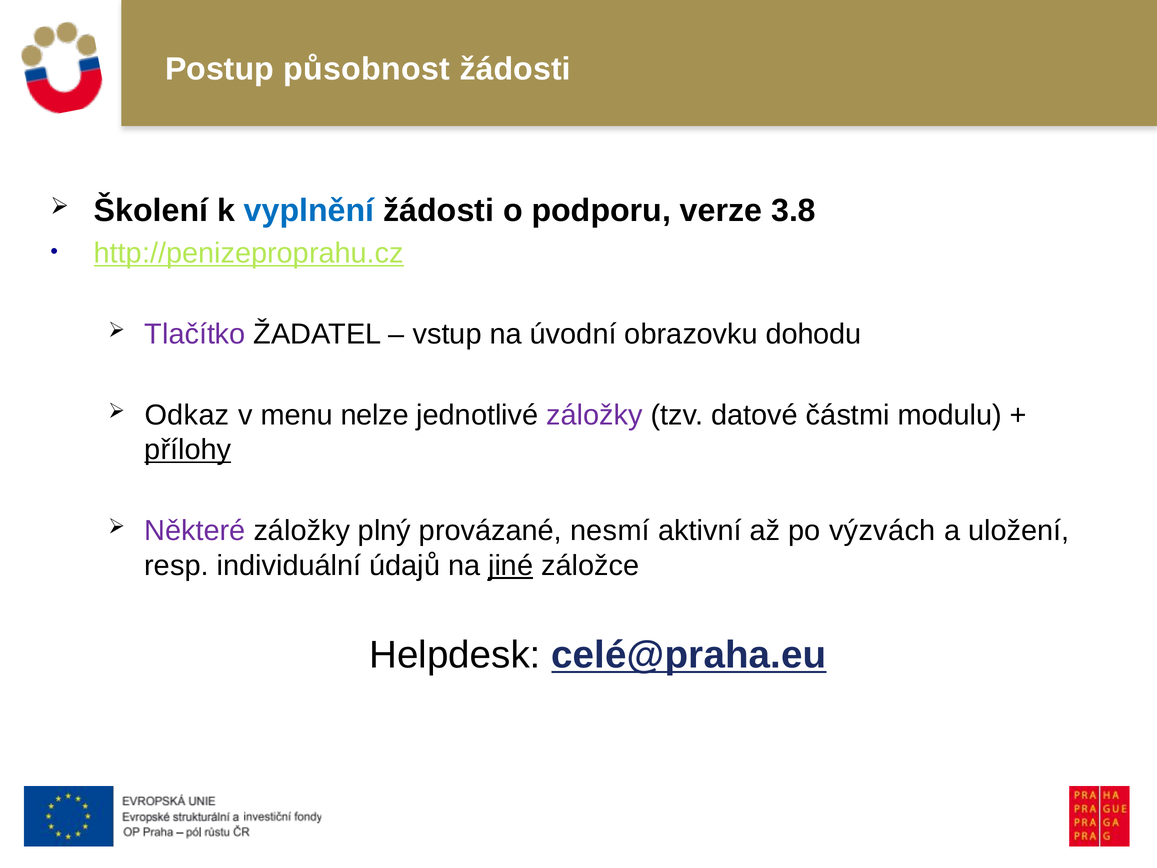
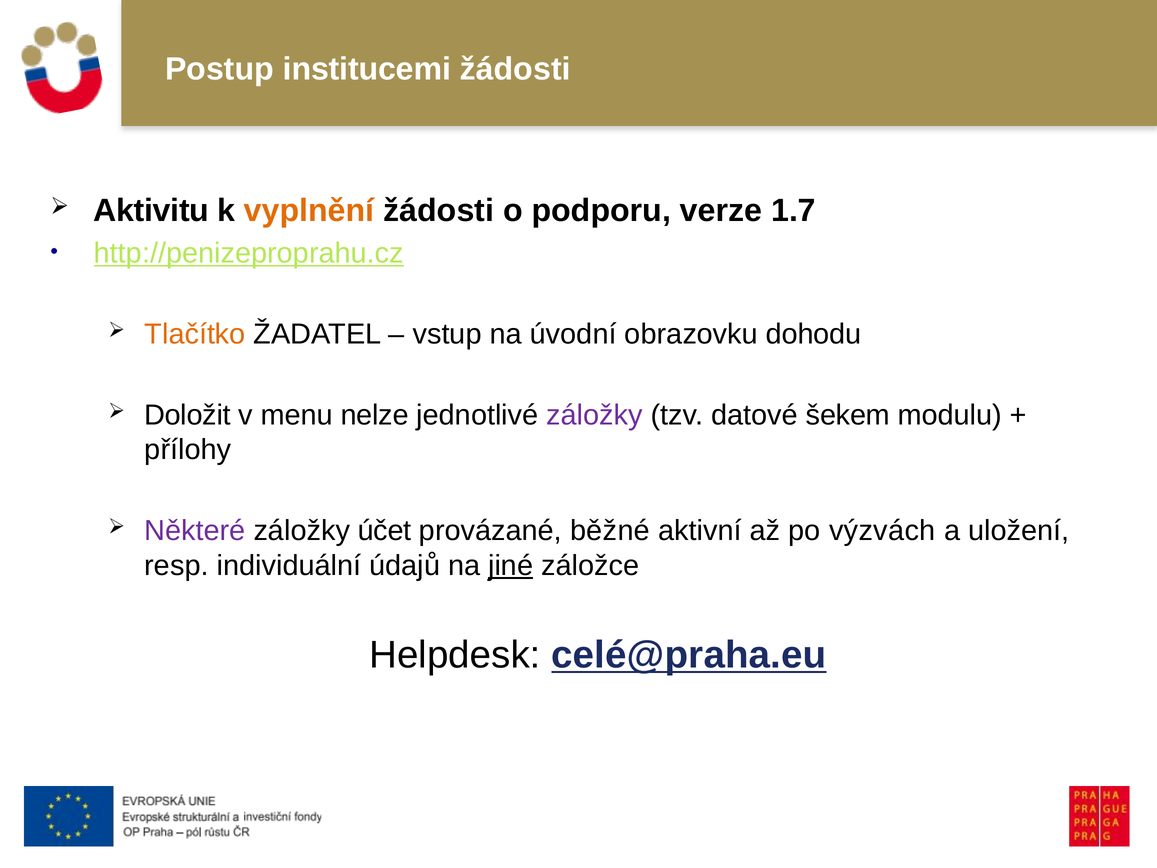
působnost: působnost -> institucemi
Školení: Školení -> Aktivitu
vyplnění colour: blue -> orange
3.8: 3.8 -> 1.7
Tlačítko colour: purple -> orange
Odkaz: Odkaz -> Doložit
částmi: částmi -> šekem
přílohy underline: present -> none
plný: plný -> účet
nesmí: nesmí -> běžné
